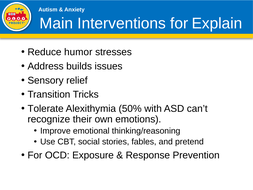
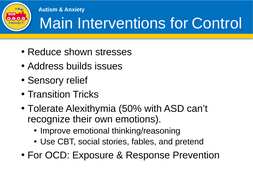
Explain: Explain -> Control
humor: humor -> shown
